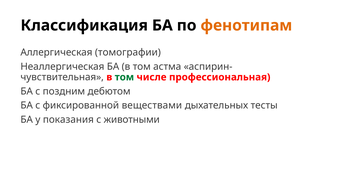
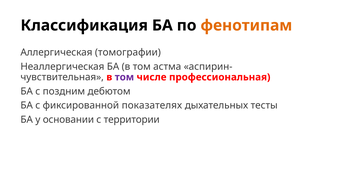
том at (124, 77) colour: green -> purple
веществами: веществами -> показателях
показания: показания -> основании
животными: животными -> территории
